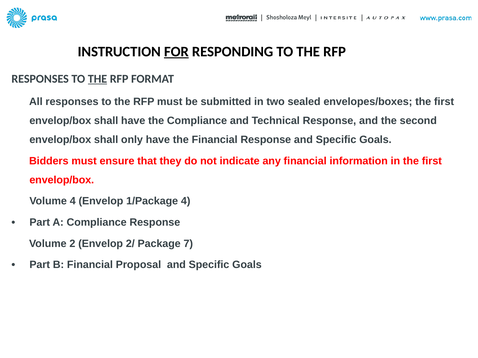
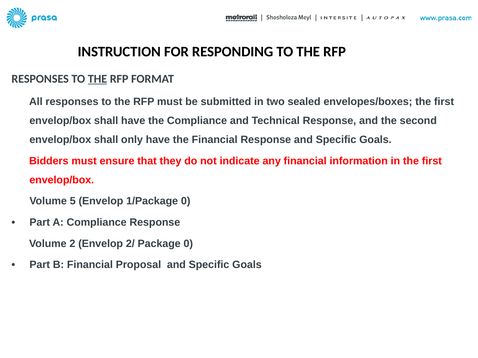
FOR underline: present -> none
Volume 4: 4 -> 5
1/Package 4: 4 -> 0
Package 7: 7 -> 0
